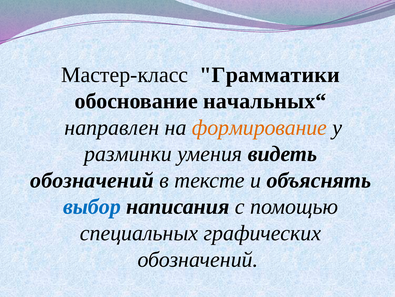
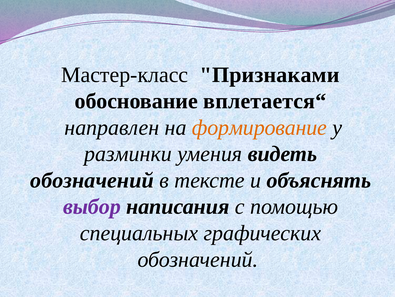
Грамматики: Грамматики -> Признаками
начальных“: начальных“ -> вплетается“
выбор colour: blue -> purple
